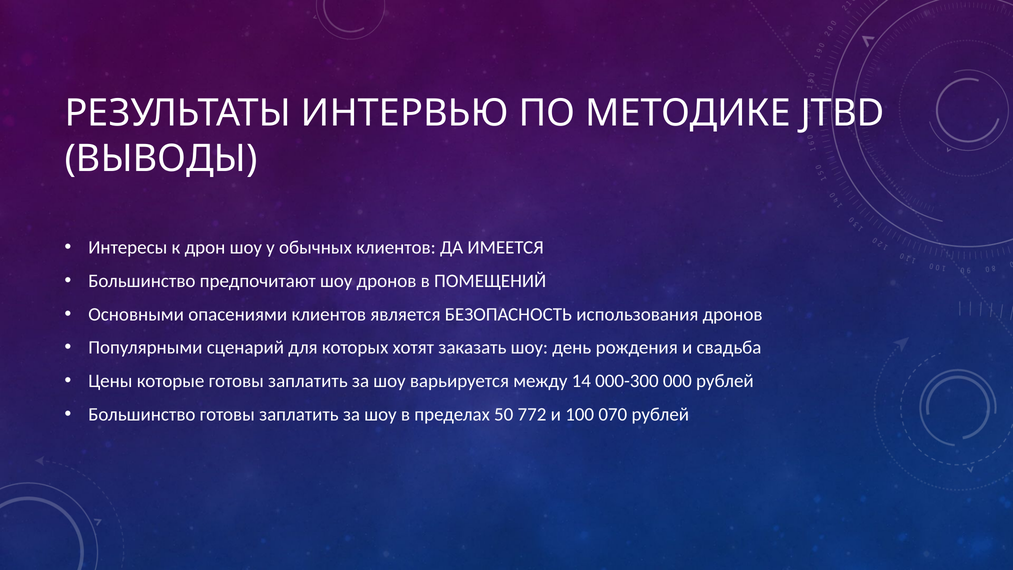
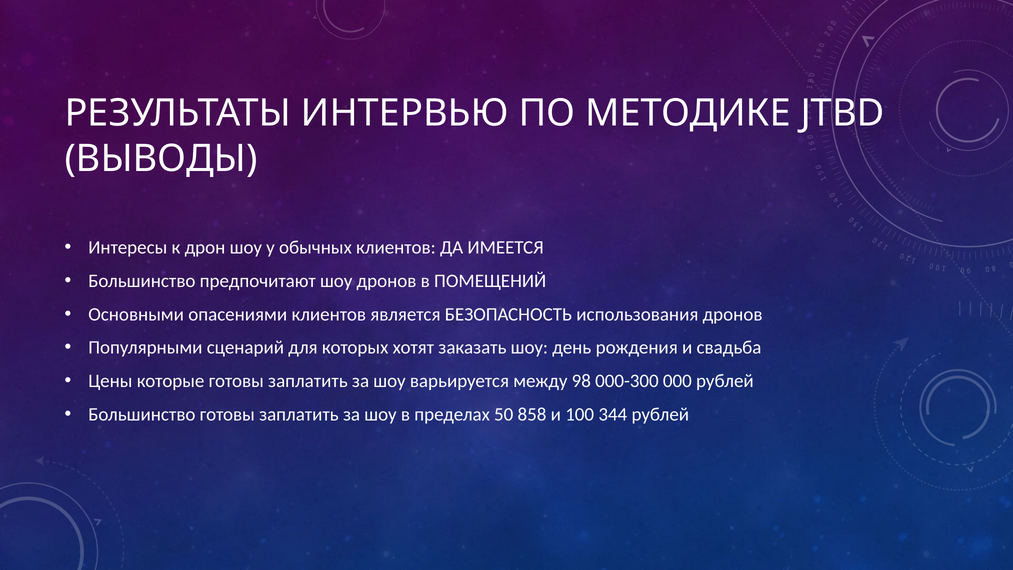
14: 14 -> 98
772: 772 -> 858
070: 070 -> 344
